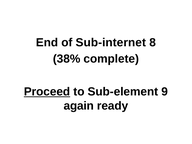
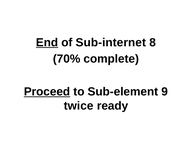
End underline: none -> present
38%: 38% -> 70%
again: again -> twice
